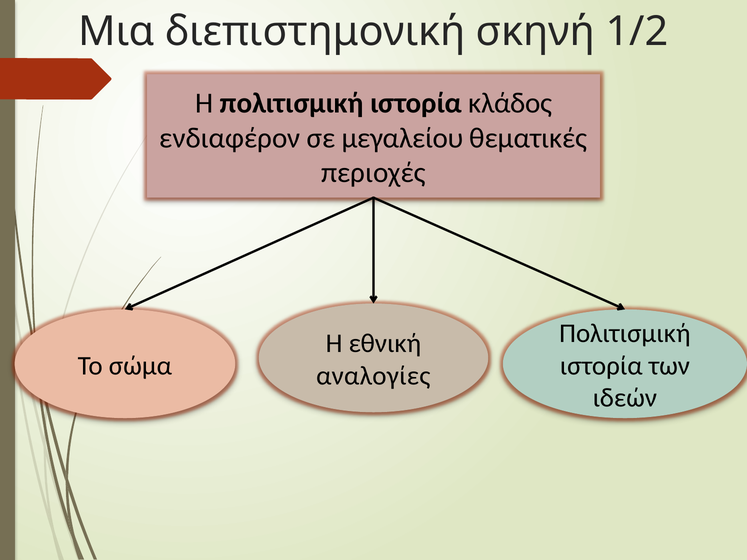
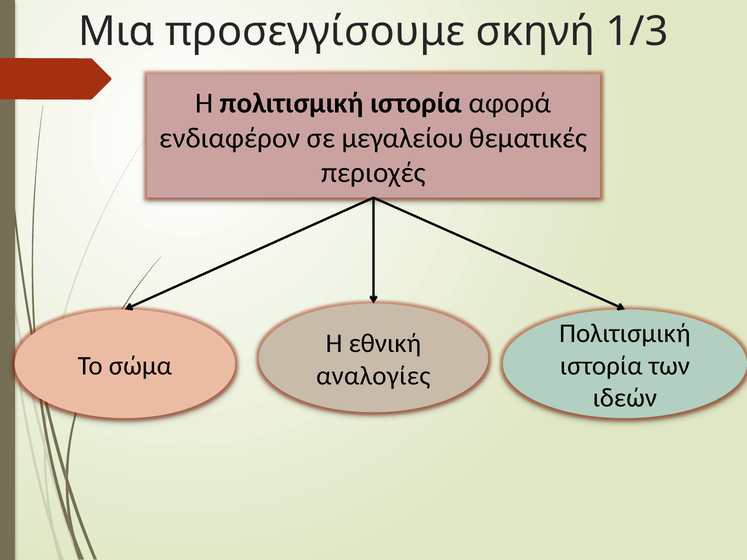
διεπιστημονική: διεπιστημονική -> προσεγγίσουμε
1/2: 1/2 -> 1/3
κλάδος: κλάδος -> αφορά
